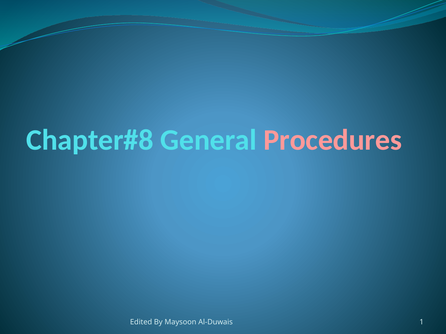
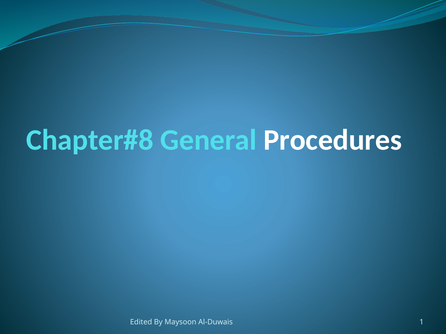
Procedures colour: pink -> white
